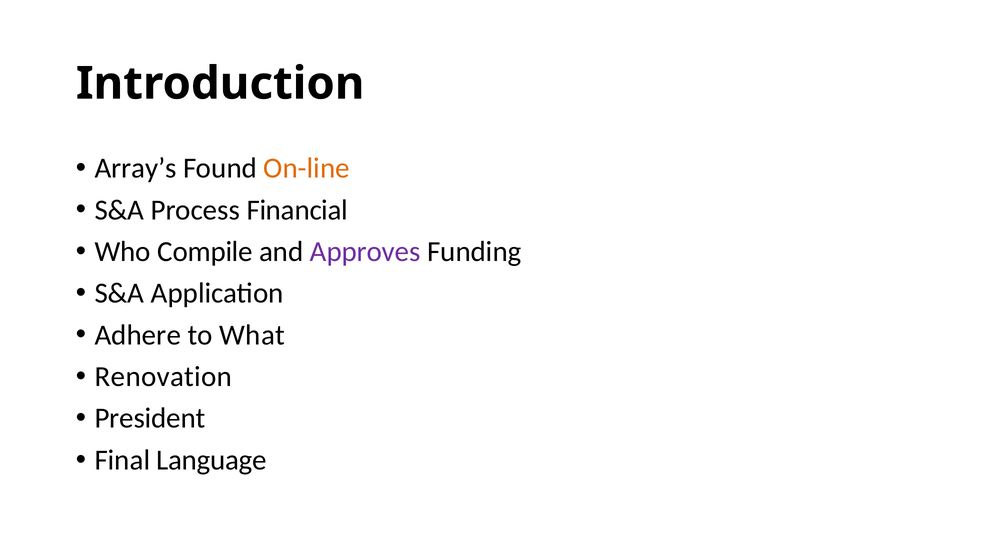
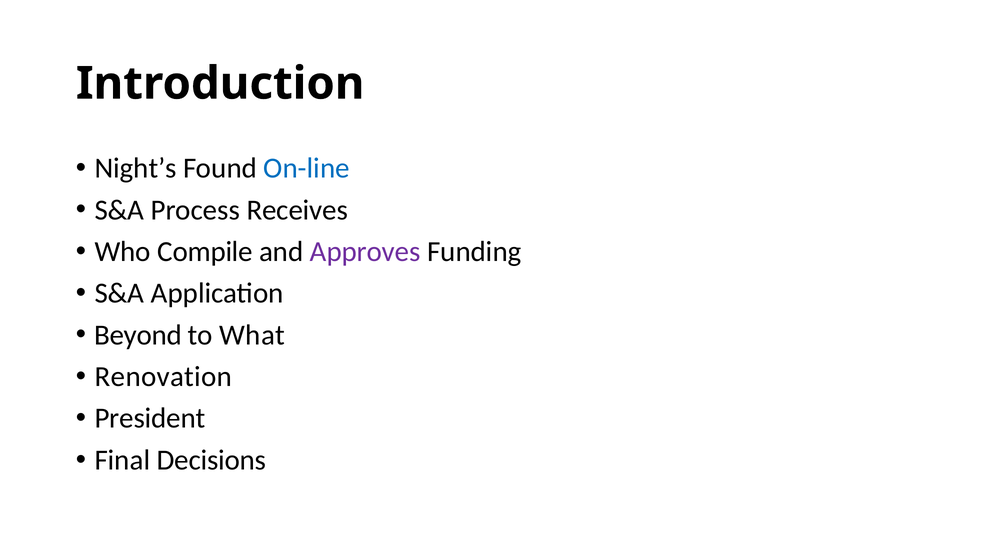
Array’s: Array’s -> Night’s
On-line colour: orange -> blue
Financial: Financial -> Receives
Adhere: Adhere -> Beyond
Language: Language -> Decisions
